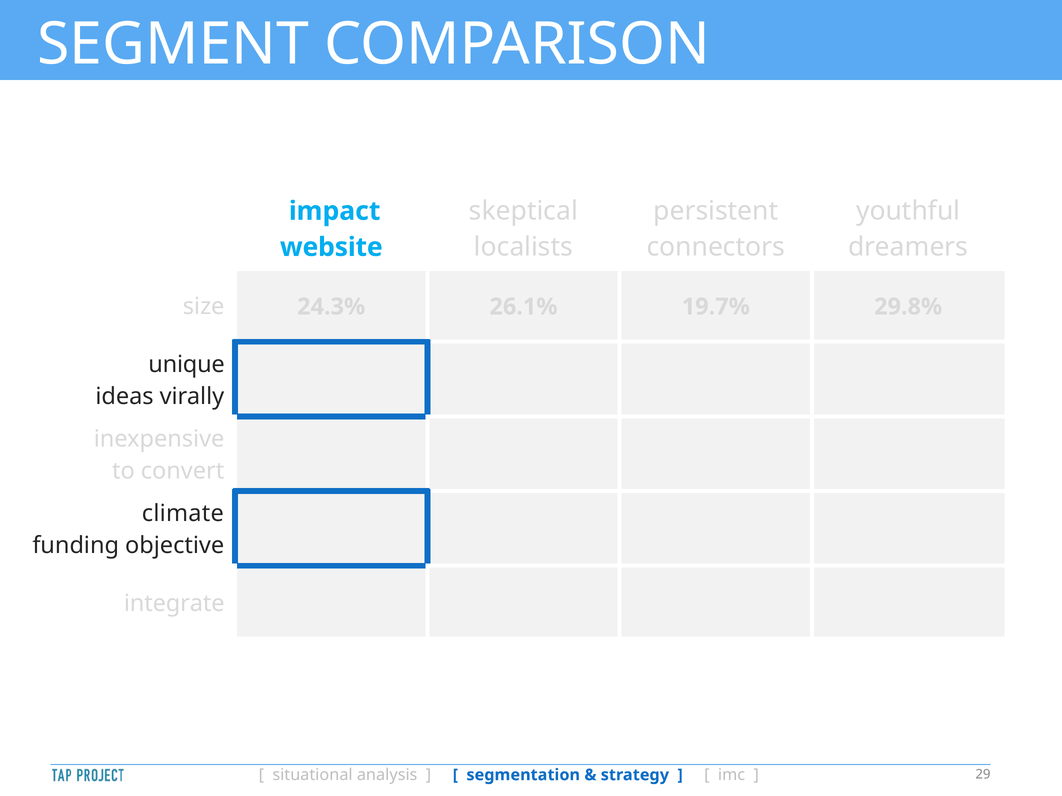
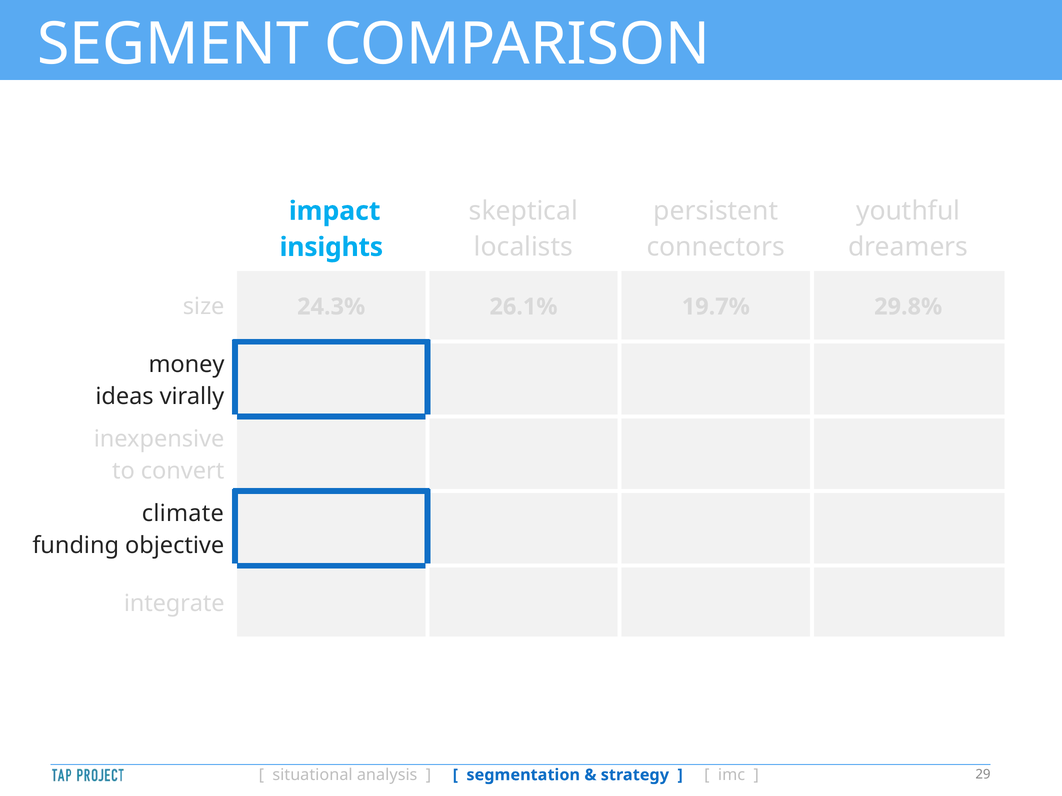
website: website -> insights
unique: unique -> money
